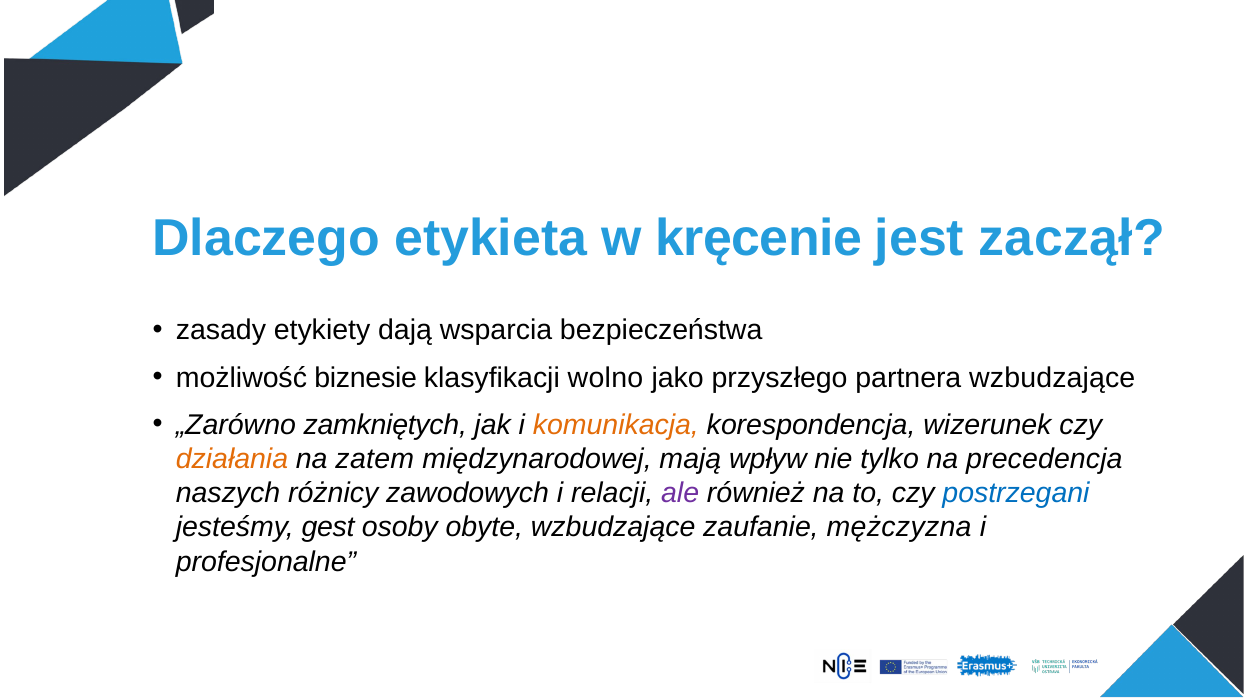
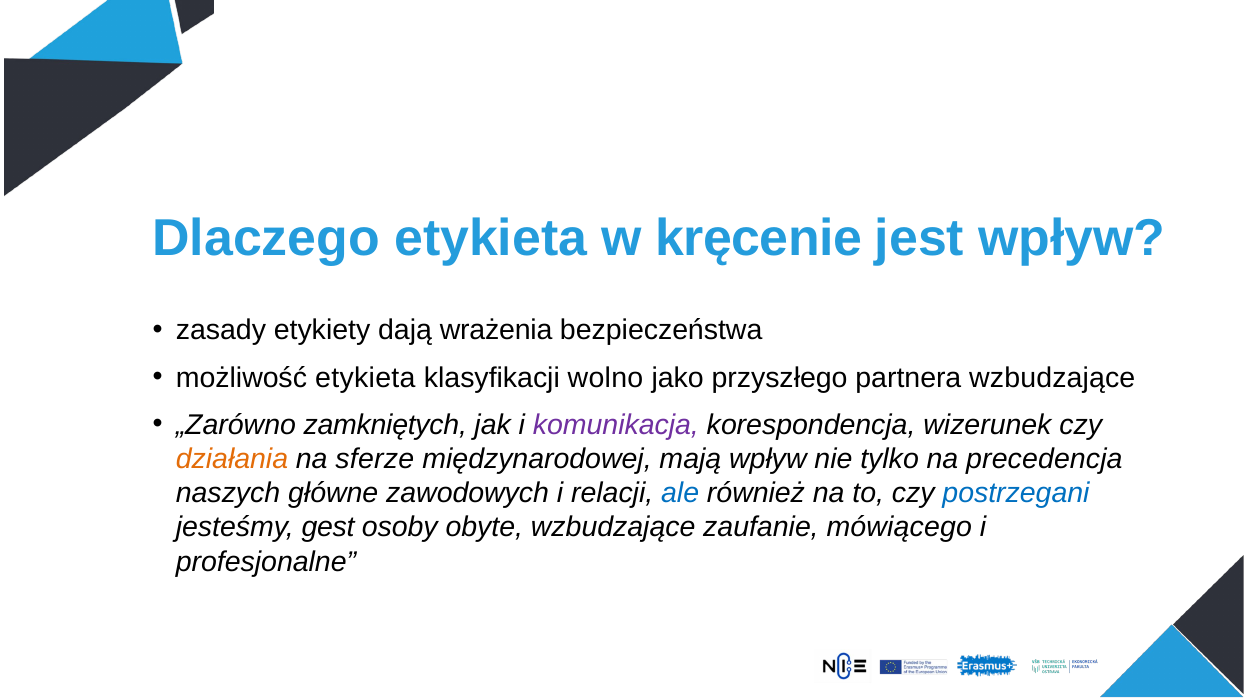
jest zaczął: zaczął -> wpływ
wsparcia: wsparcia -> wrażenia
możliwość biznesie: biznesie -> etykieta
komunikacja colour: orange -> purple
zatem: zatem -> sferze
różnicy: różnicy -> główne
ale colour: purple -> blue
mężczyzna: mężczyzna -> mówiącego
